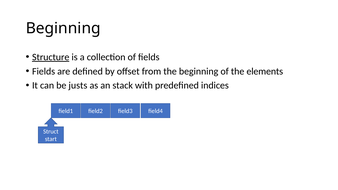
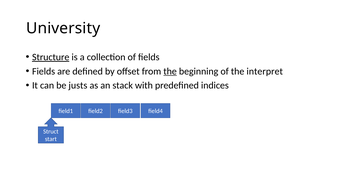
Beginning at (63, 28): Beginning -> University
the at (170, 71) underline: none -> present
elements: elements -> interpret
